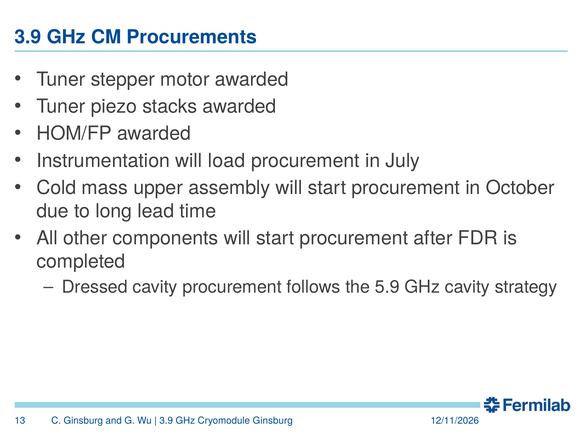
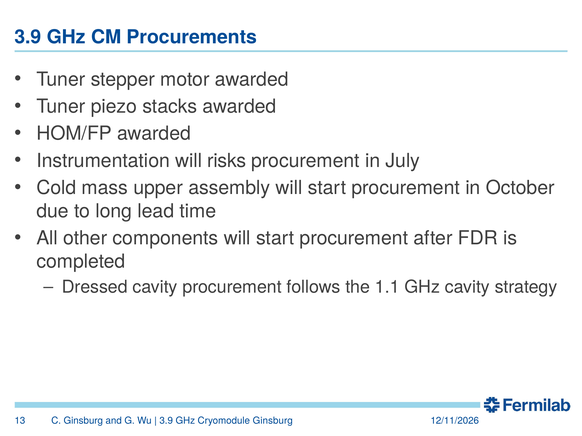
load: load -> risks
5.9: 5.9 -> 1.1
